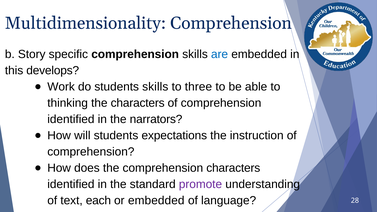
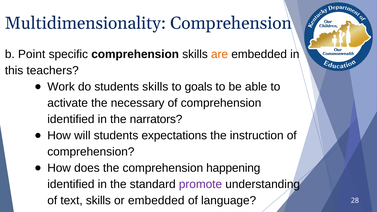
Story: Story -> Point
are colour: blue -> orange
develops: develops -> teachers
three: three -> goals
thinking: thinking -> activate
the characters: characters -> necessary
comprehension characters: characters -> happening
text each: each -> skills
